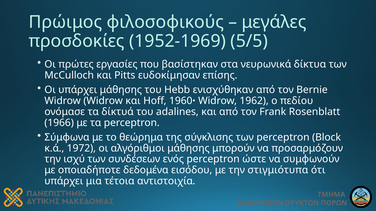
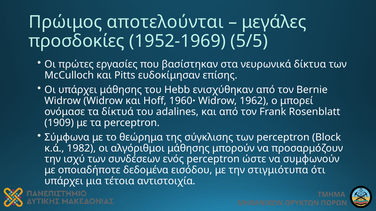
φιλοσοφικούς: φιλοσοφικούς -> αποτελούνται
πεδίου: πεδίου -> μπορεί
1966: 1966 -> 1909
1972: 1972 -> 1982
